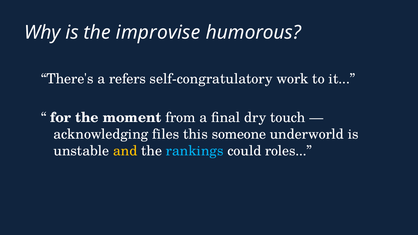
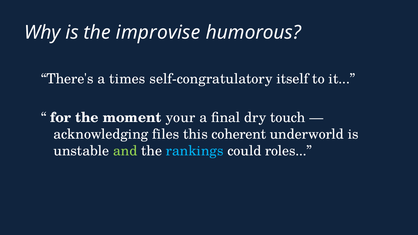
refers: refers -> times
work: work -> itself
from: from -> your
someone: someone -> coherent
and colour: yellow -> light green
